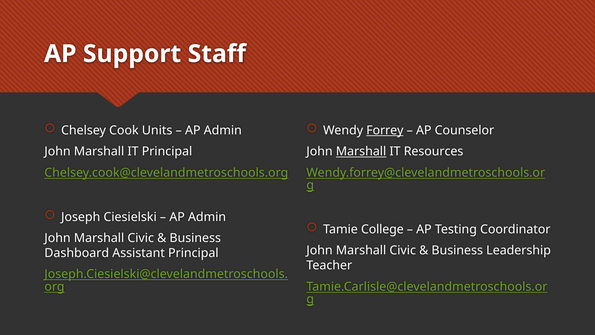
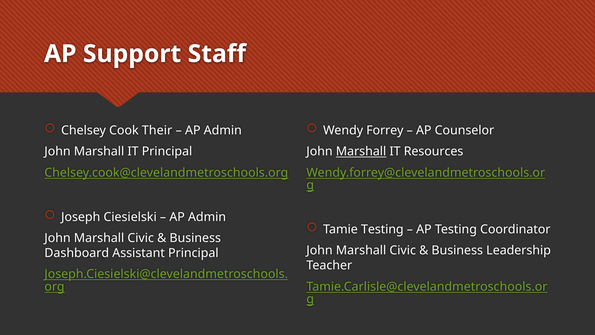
Units: Units -> Their
Forrey underline: present -> none
Tamie College: College -> Testing
